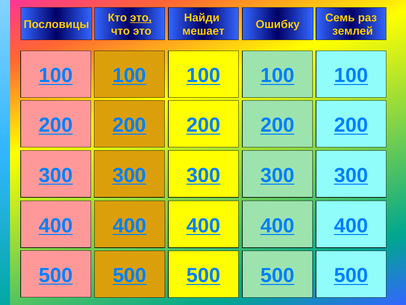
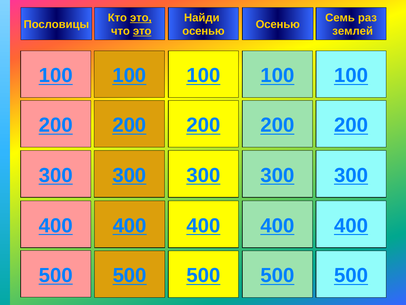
Ошибку at (278, 24): Ошибку -> Осенью
это at (142, 31) underline: none -> present
мешает at (203, 31): мешает -> осенью
